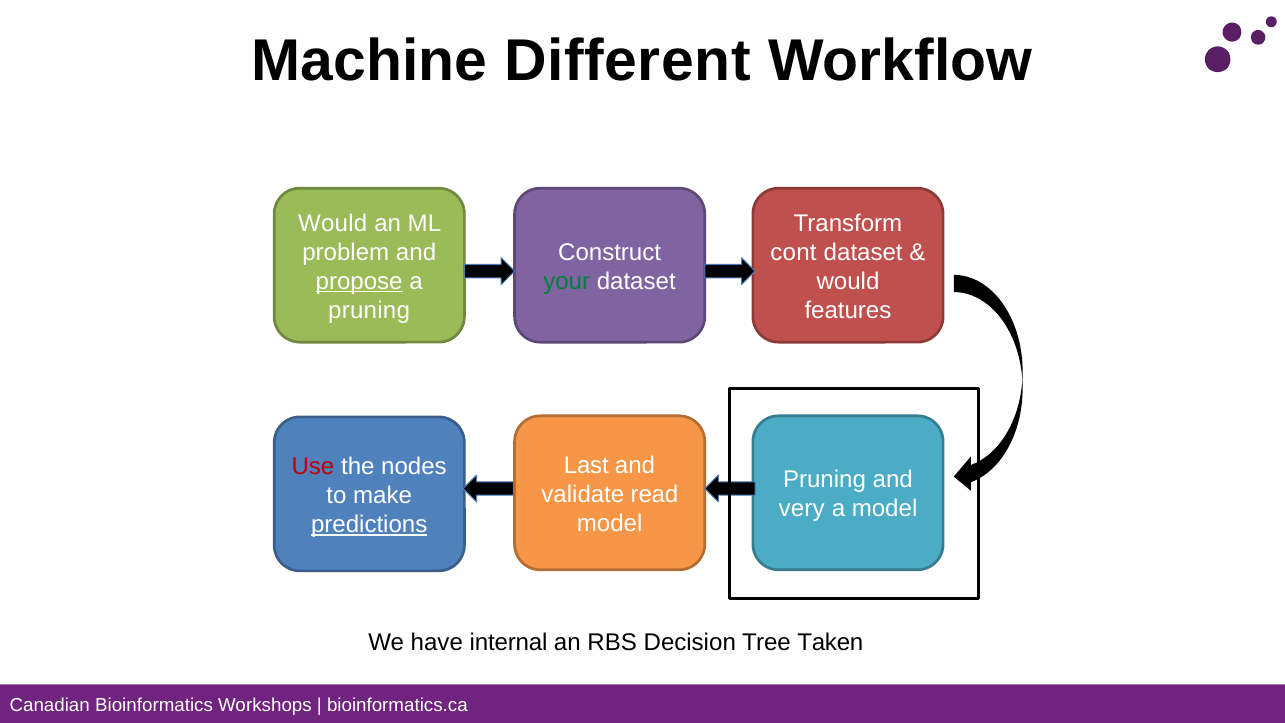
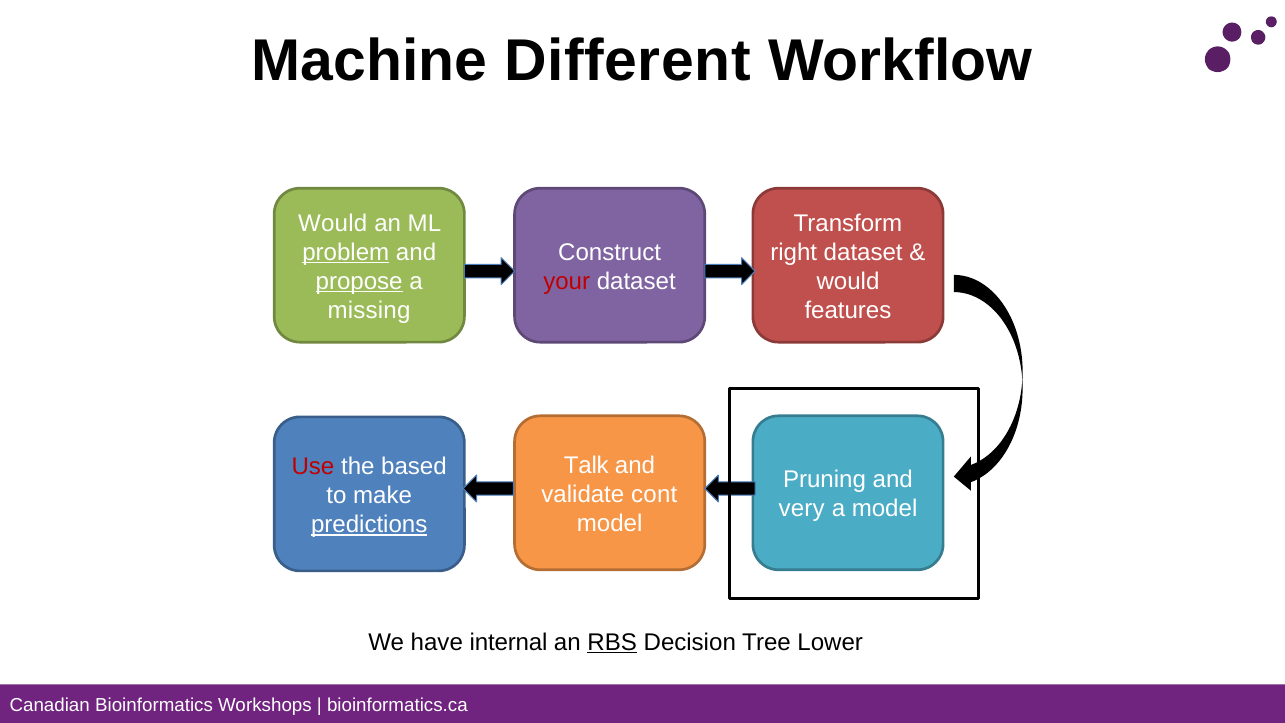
problem underline: none -> present
cont: cont -> right
your colour: green -> red
pruning at (369, 310): pruning -> missing
Last: Last -> Talk
nodes: nodes -> based
read: read -> cont
RBS underline: none -> present
Taken: Taken -> Lower
